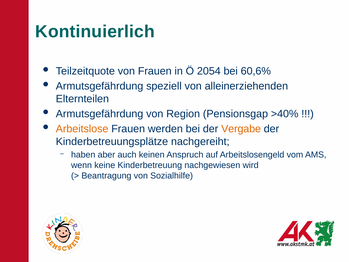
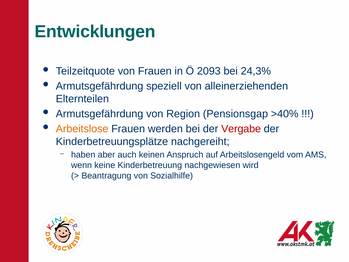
Kontinuierlich: Kontinuierlich -> Entwicklungen
2054: 2054 -> 2093
60,6%: 60,6% -> 24,3%
Vergabe colour: orange -> red
